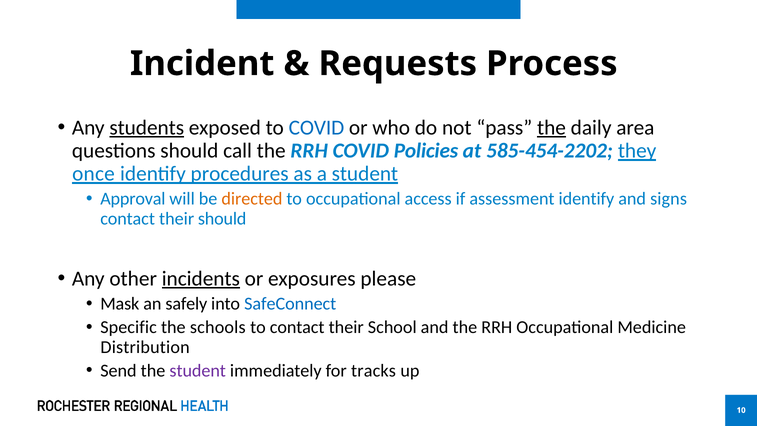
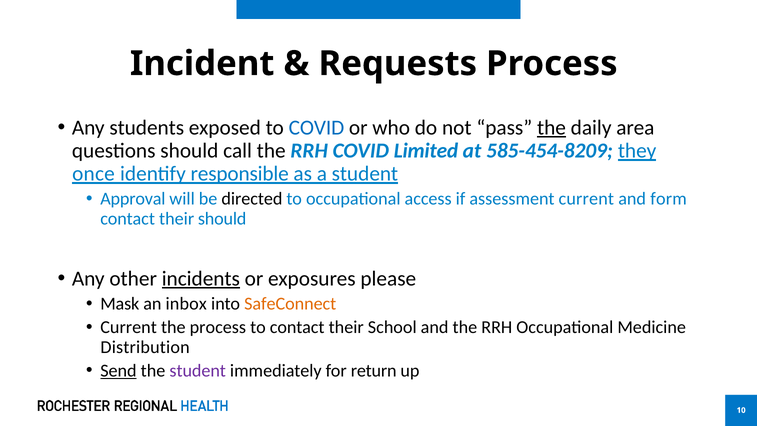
students underline: present -> none
Policies: Policies -> Limited
585-454-2202: 585-454-2202 -> 585-454-8209
procedures: procedures -> responsible
directed colour: orange -> black
assessment identify: identify -> current
signs: signs -> form
safely: safely -> inbox
SafeConnect colour: blue -> orange
Specific at (129, 327): Specific -> Current
the schools: schools -> process
Send underline: none -> present
tracks: tracks -> return
